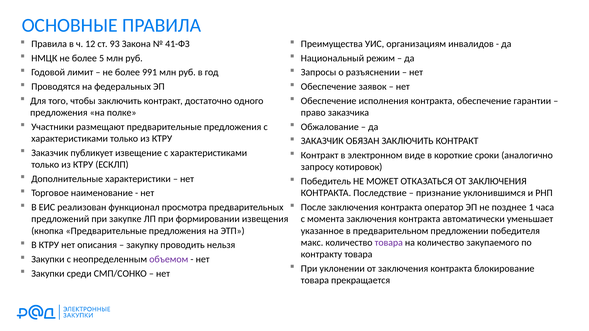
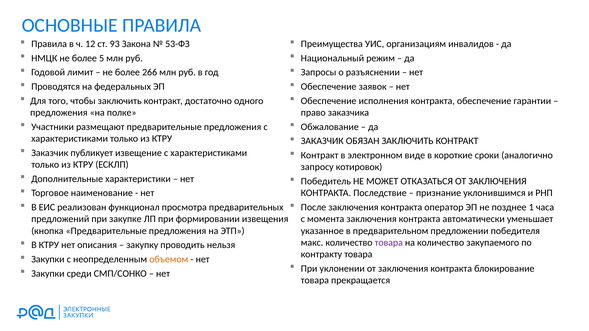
41-ФЗ: 41-ФЗ -> 53-ФЗ
991: 991 -> 266
объемом colour: purple -> orange
